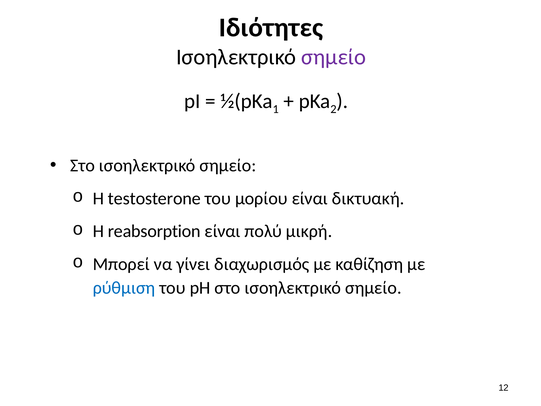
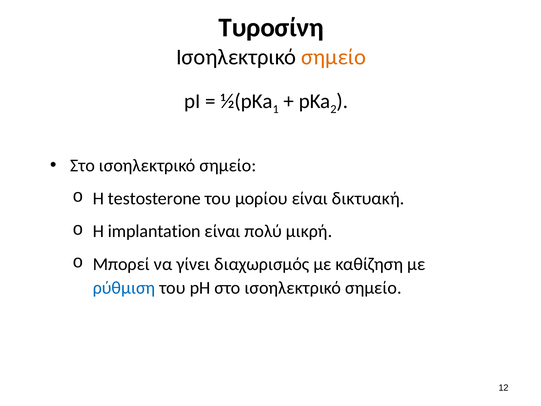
Ιδιότητες: Ιδιότητες -> Τυροσίνη
σημείο at (334, 57) colour: purple -> orange
reabsorption: reabsorption -> implantation
